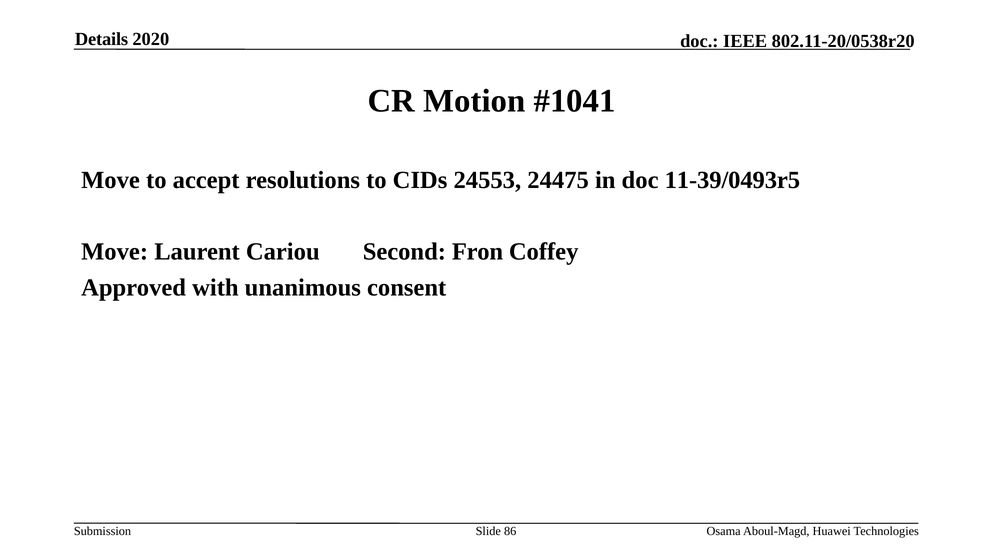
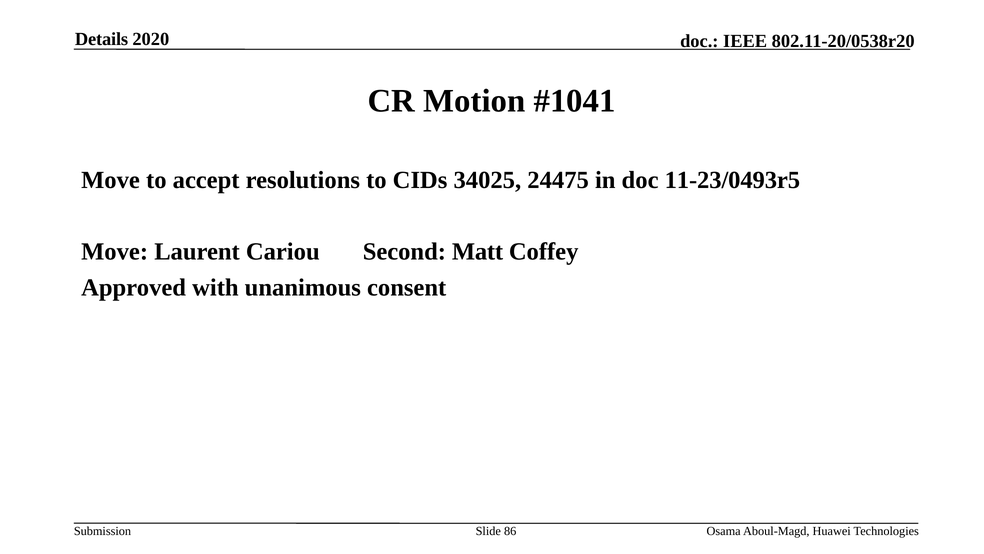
24553: 24553 -> 34025
11-39/0493r5: 11-39/0493r5 -> 11-23/0493r5
Fron: Fron -> Matt
